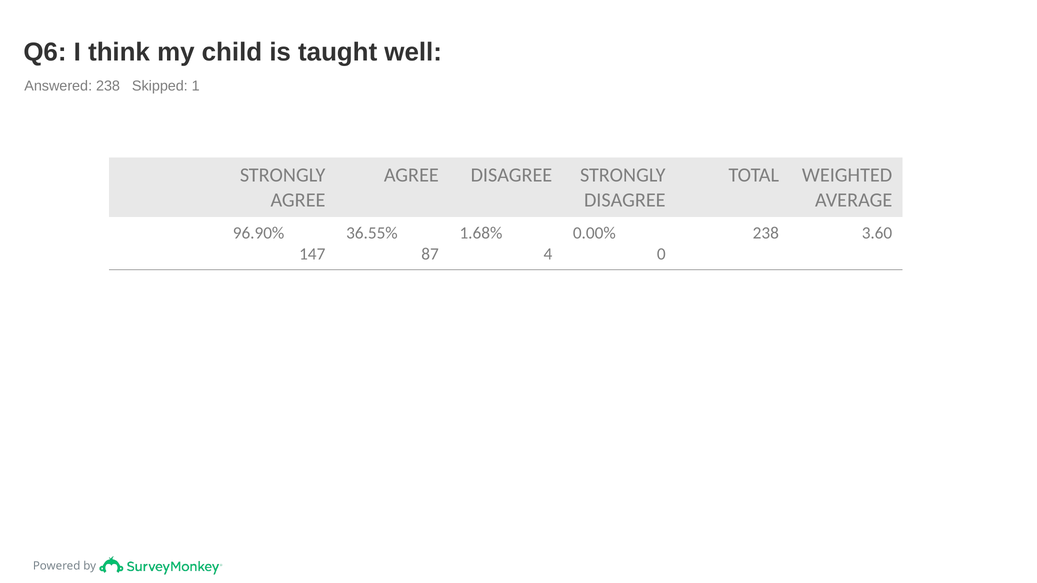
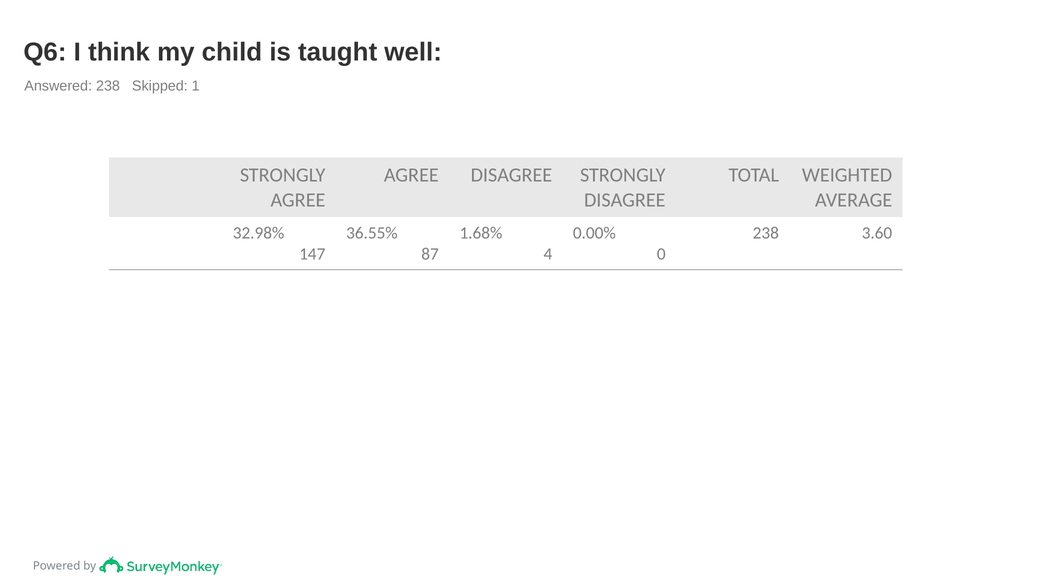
96.90%: 96.90% -> 32.98%
